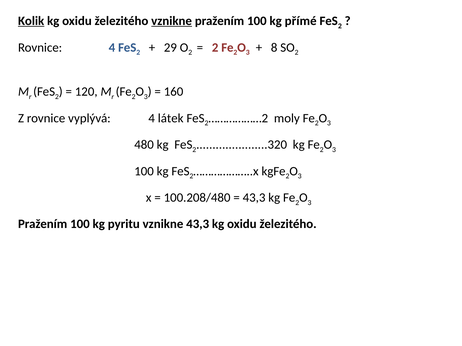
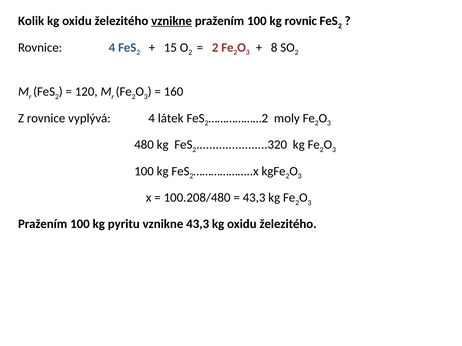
Kolik underline: present -> none
přímé: přímé -> rovnic
29: 29 -> 15
